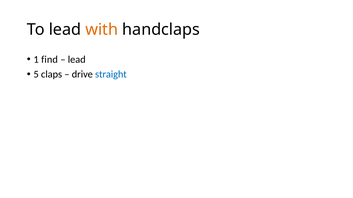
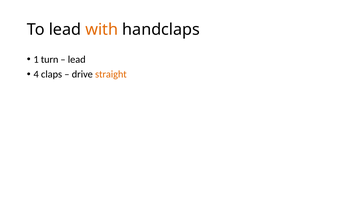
find: find -> turn
5: 5 -> 4
straight colour: blue -> orange
